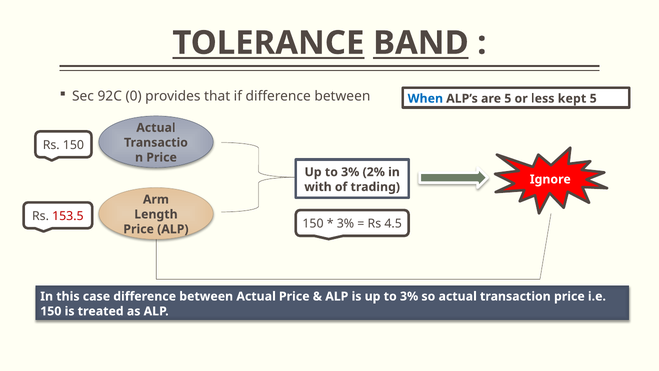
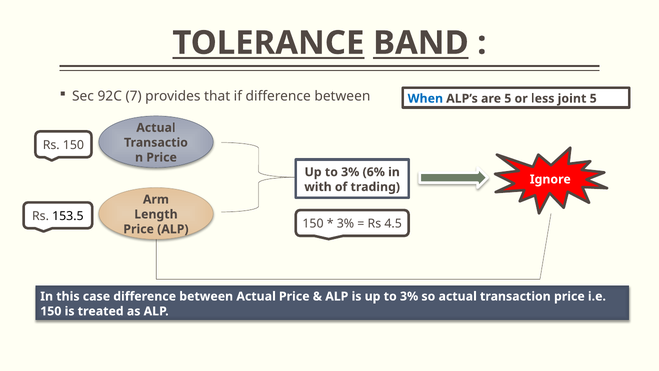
0: 0 -> 7
kept: kept -> joint
2%: 2% -> 6%
153.5 colour: red -> black
